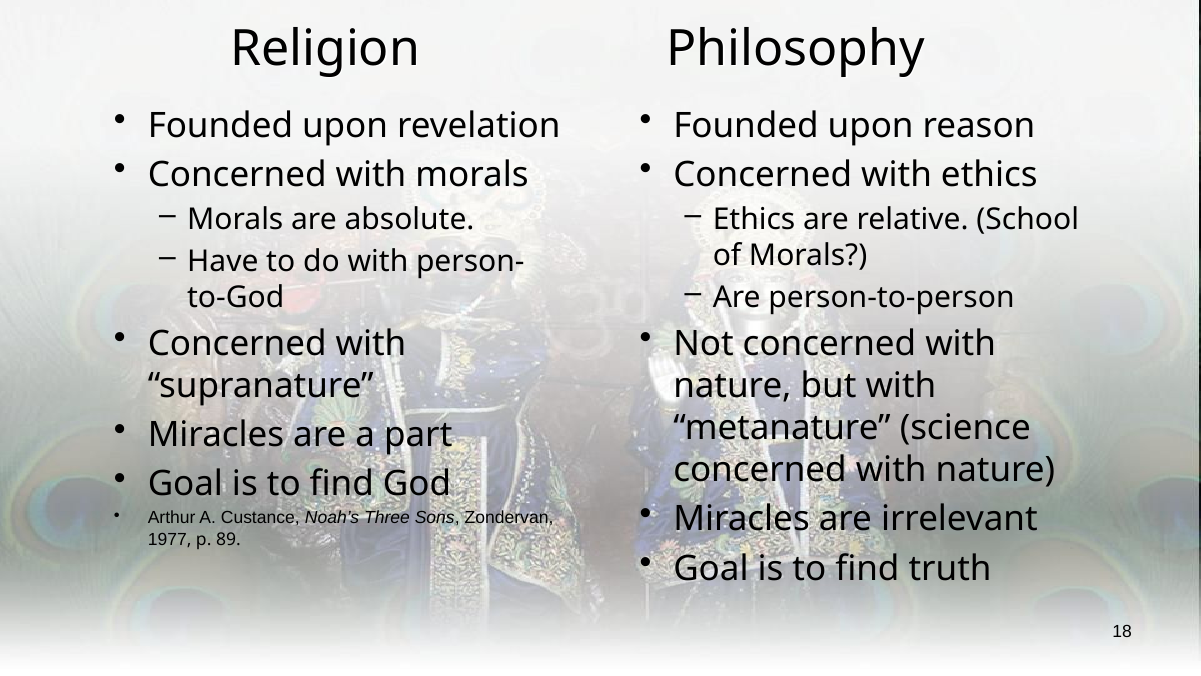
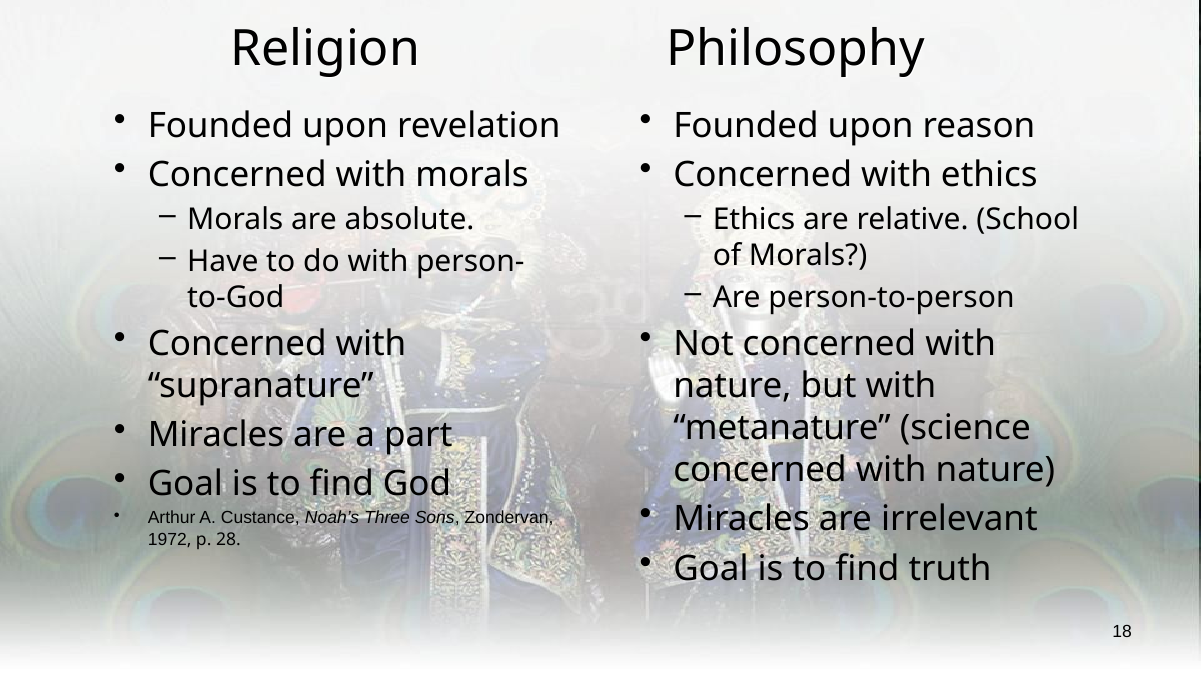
1977: 1977 -> 1972
89: 89 -> 28
